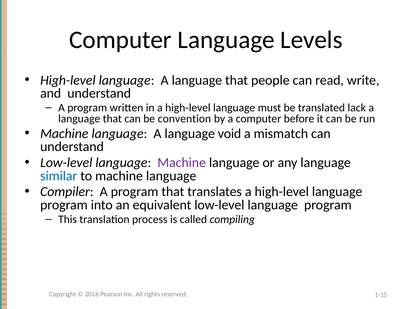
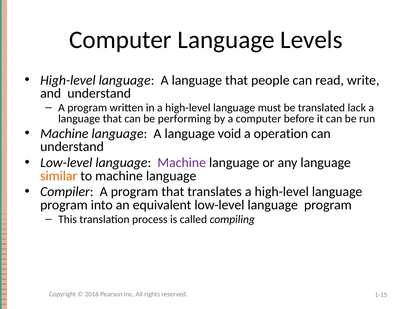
convention: convention -> performing
mismatch: mismatch -> operation
similar colour: blue -> orange
